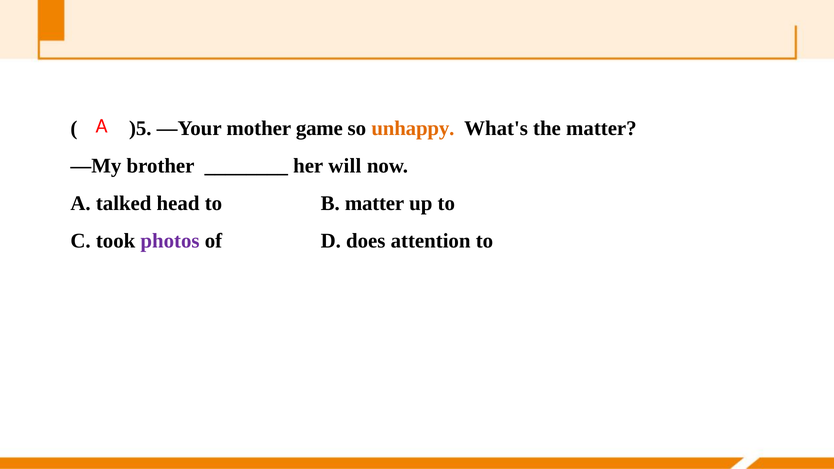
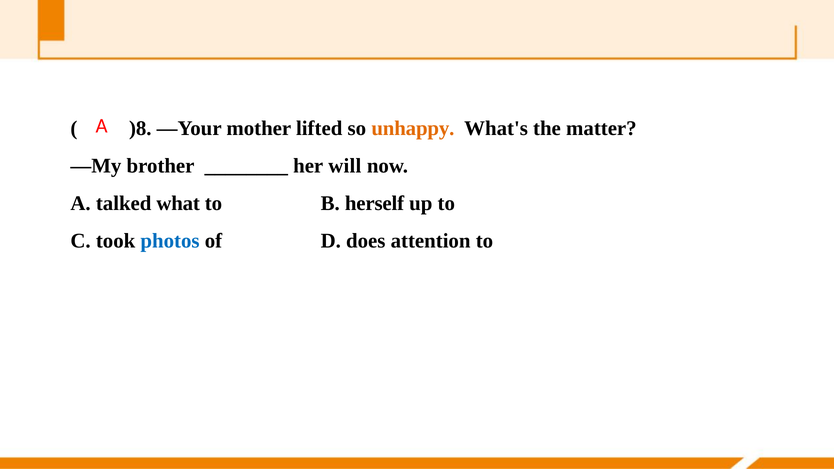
)5: )5 -> )8
game: game -> lifted
head: head -> what
B matter: matter -> herself
photos colour: purple -> blue
